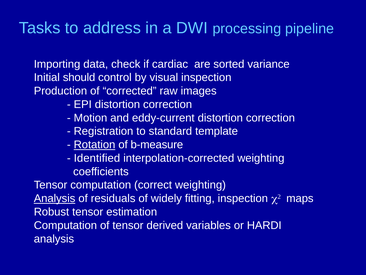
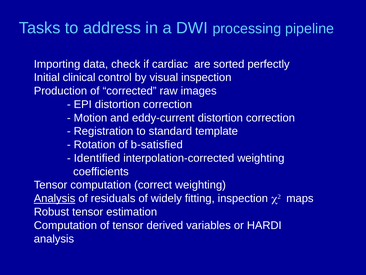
variance: variance -> perfectly
should: should -> clinical
Rotation underline: present -> none
b-measure: b-measure -> b-satisfied
